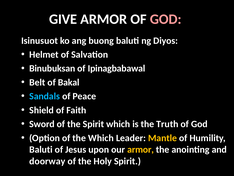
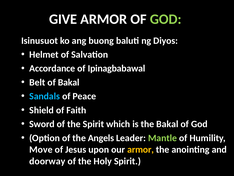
GOD at (166, 19) colour: pink -> light green
Binubuksan: Binubuksan -> Accordance
the Truth: Truth -> Bakal
the Which: Which -> Angels
Mantle colour: yellow -> light green
Baluti at (41, 149): Baluti -> Move
